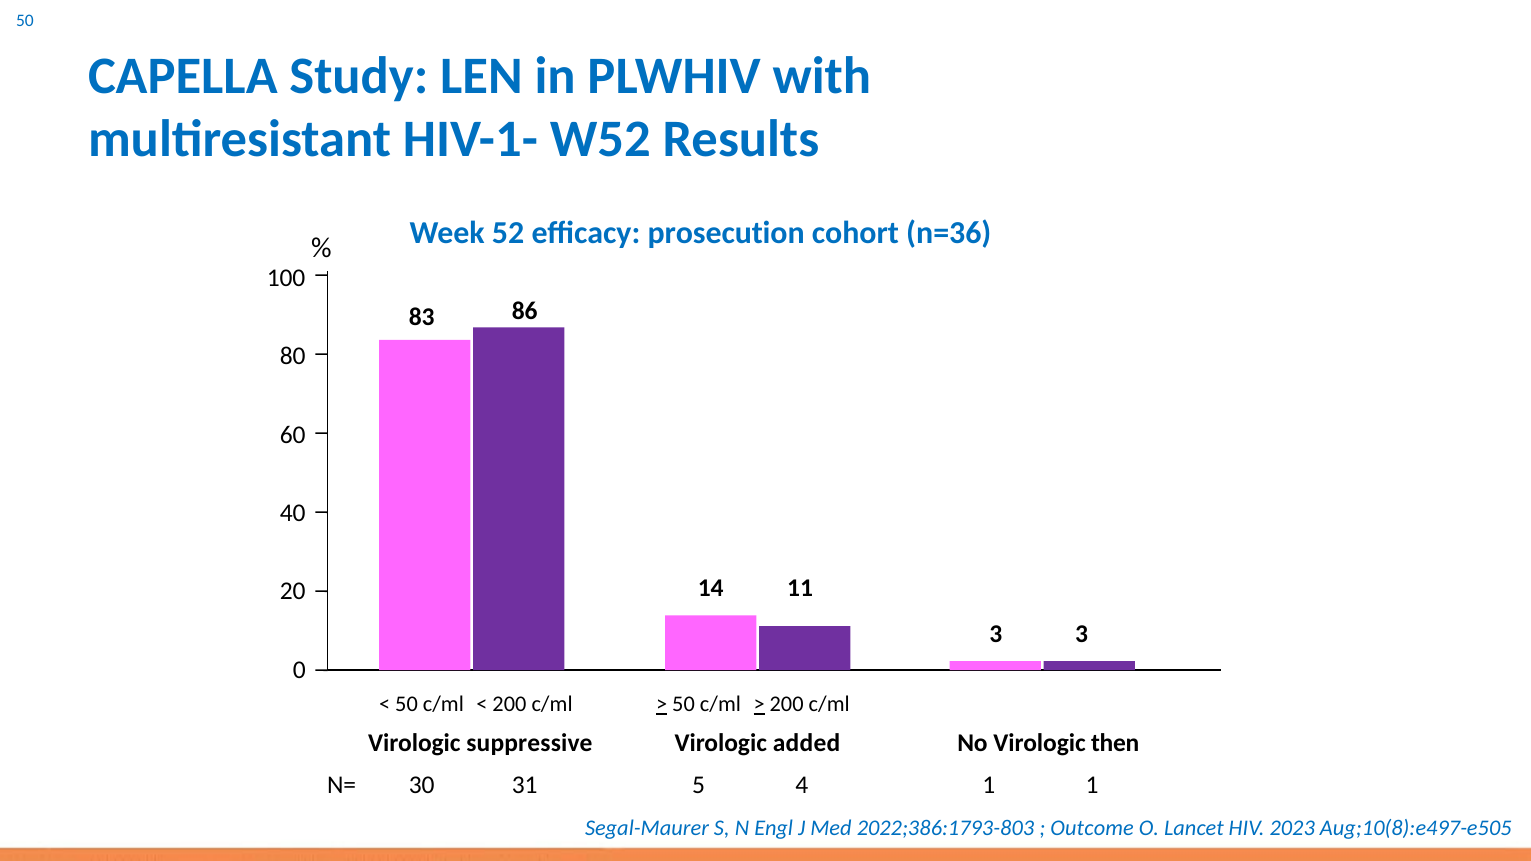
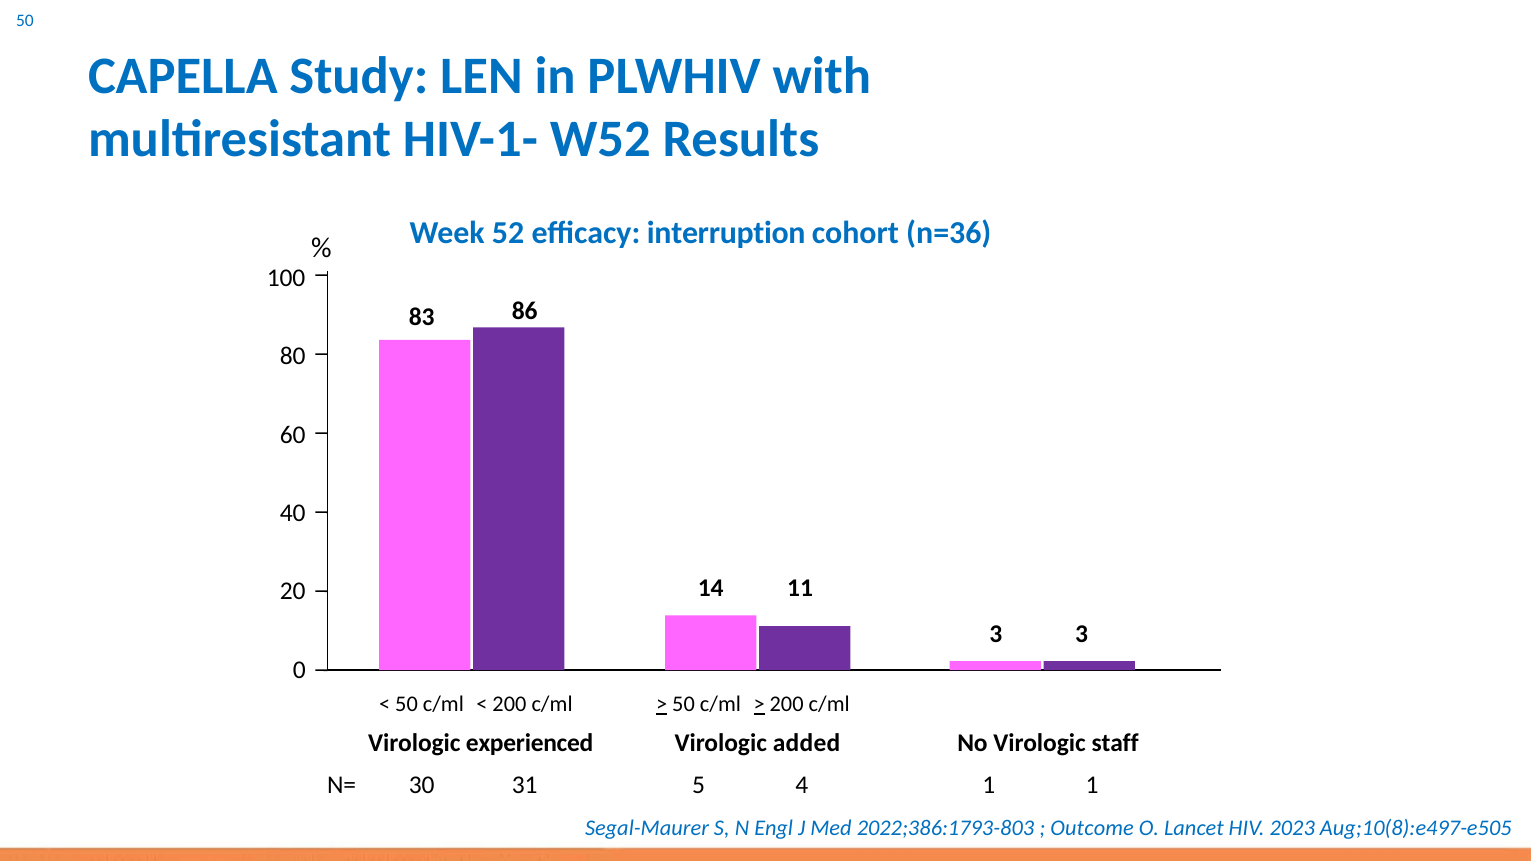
prosecution: prosecution -> interruption
suppressive: suppressive -> experienced
then: then -> staff
